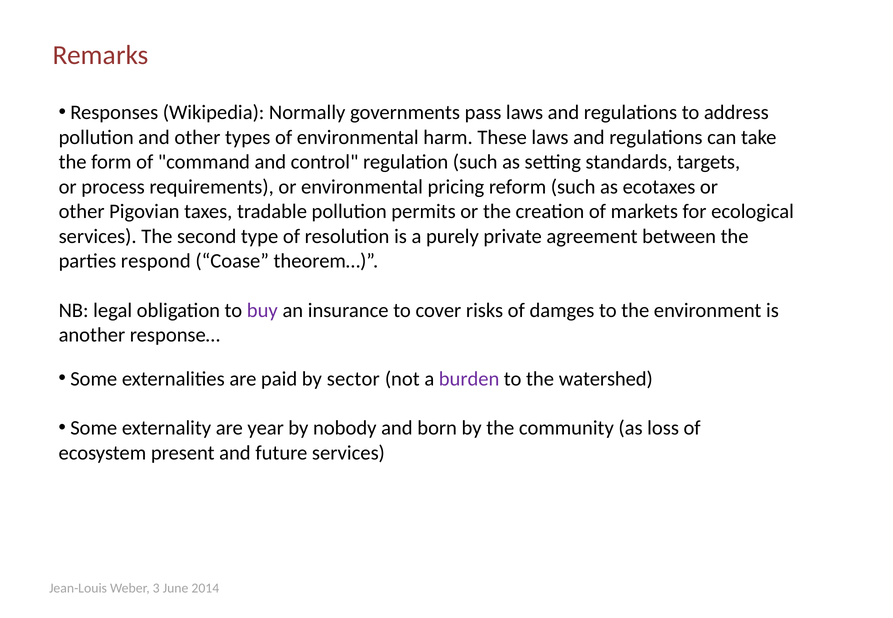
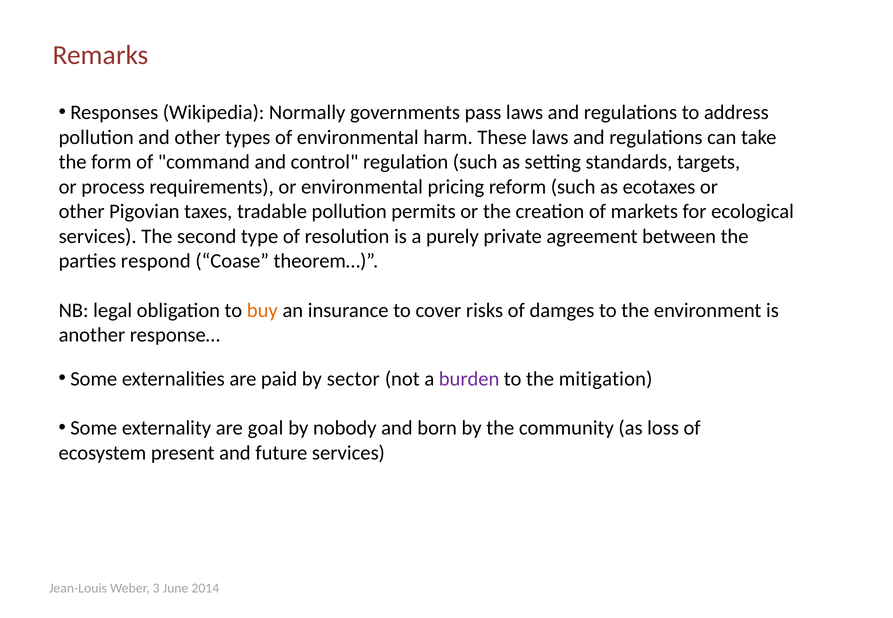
buy colour: purple -> orange
watershed: watershed -> mitigation
year: year -> goal
